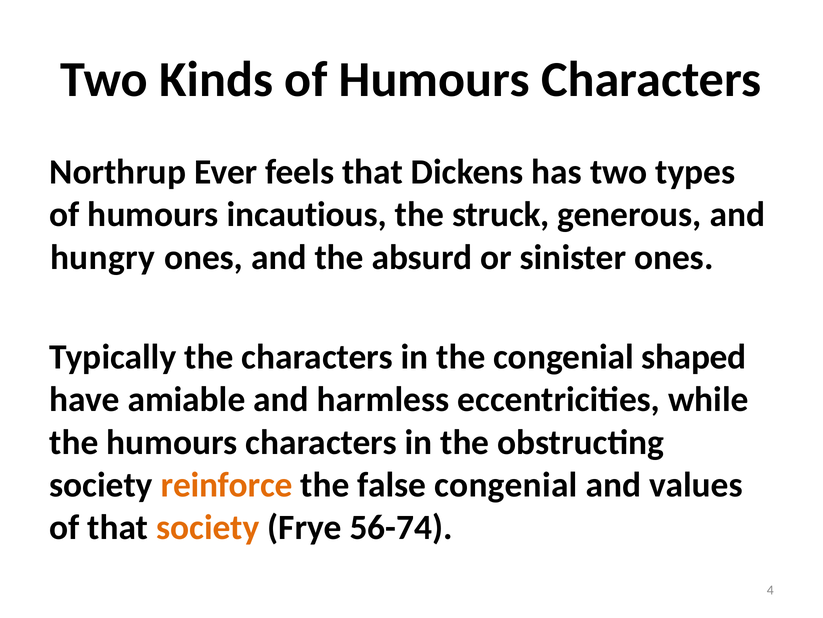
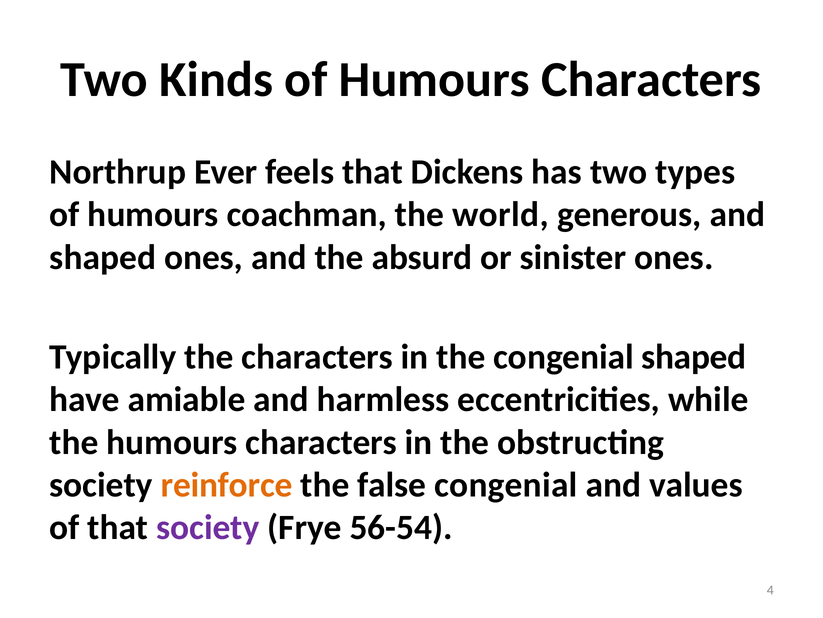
incautious: incautious -> coachman
struck: struck -> world
hungry at (103, 257): hungry -> shaped
society at (208, 527) colour: orange -> purple
56-74: 56-74 -> 56-54
